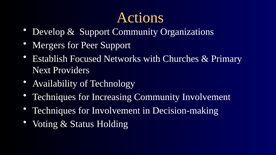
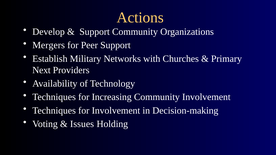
Focused: Focused -> Military
Status: Status -> Issues
